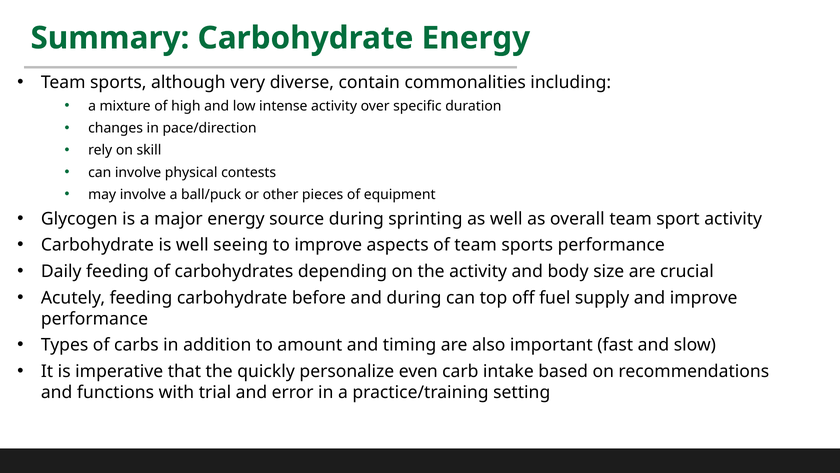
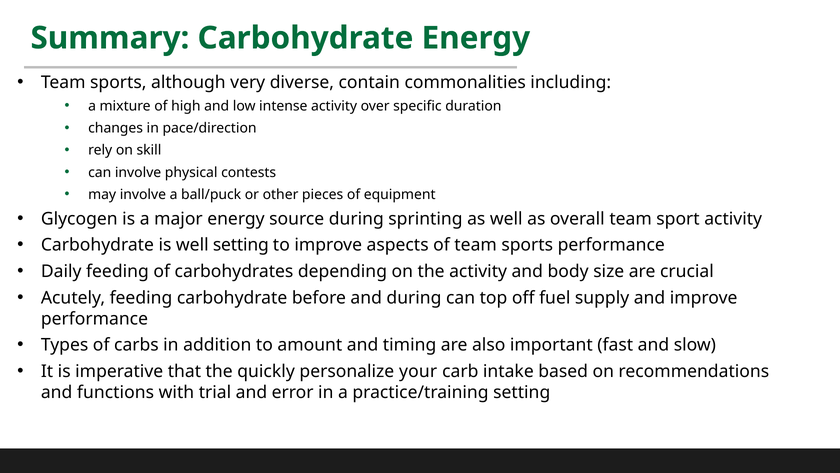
well seeing: seeing -> setting
even: even -> your
